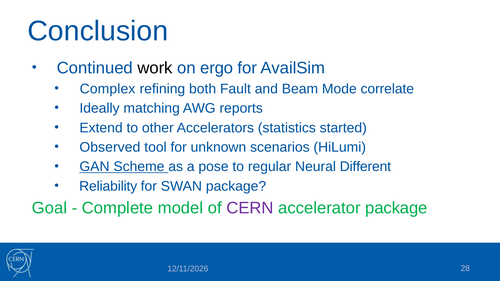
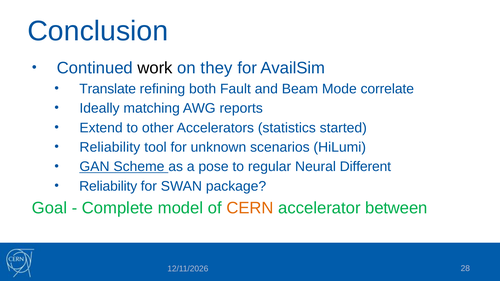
ergo: ergo -> they
Complex: Complex -> Translate
Observed at (110, 147): Observed -> Reliability
CERN colour: purple -> orange
accelerator package: package -> between
